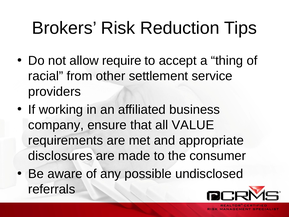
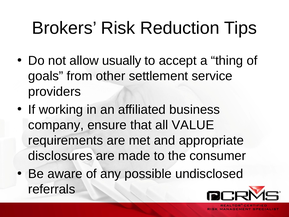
require: require -> usually
racial: racial -> goals
